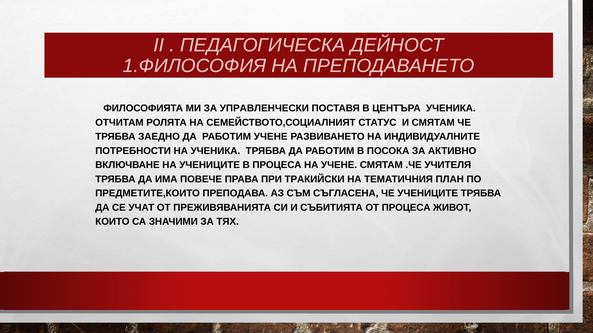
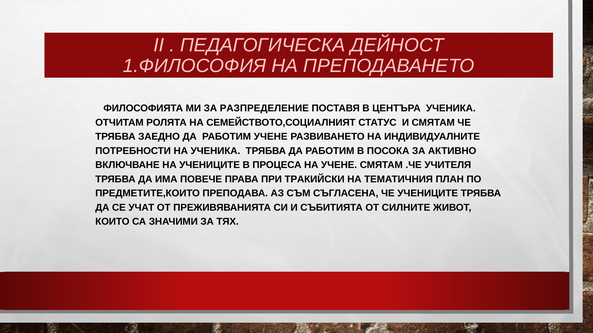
УПРАВЛЕНЧЕСКИ: УПРАВЛЕНЧЕСКИ -> РАЗПРЕДЕЛЕНИЕ
ОТ ПРОЦЕСА: ПРОЦЕСА -> СИЛНИТЕ
